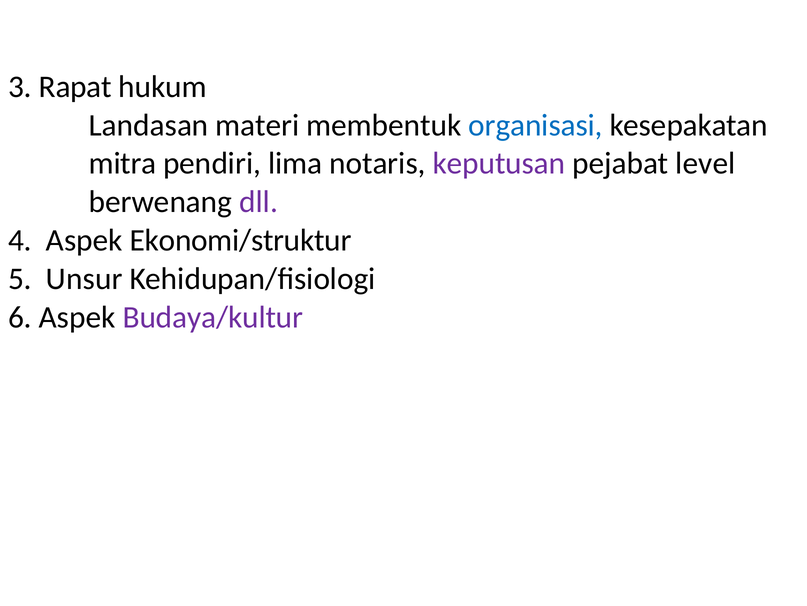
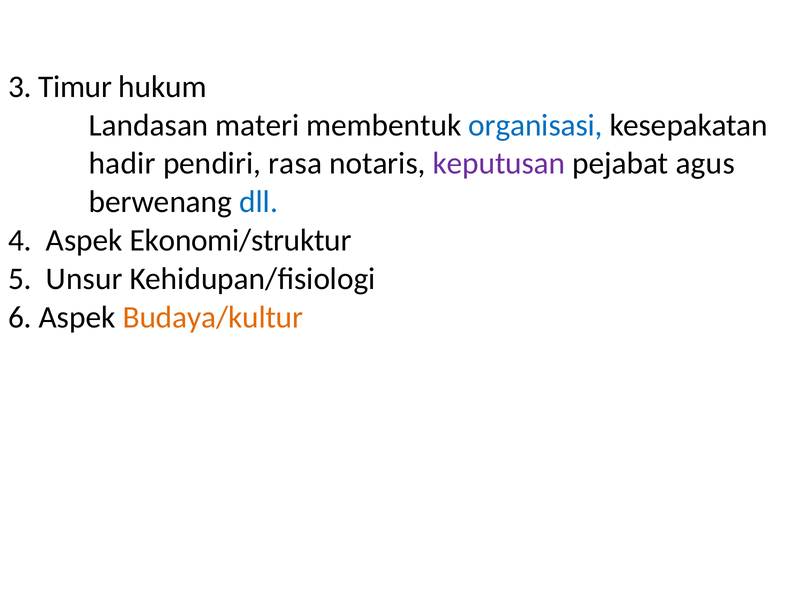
Rapat: Rapat -> Timur
mitra: mitra -> hadir
lima: lima -> rasa
level: level -> agus
dll colour: purple -> blue
Budaya/kultur colour: purple -> orange
